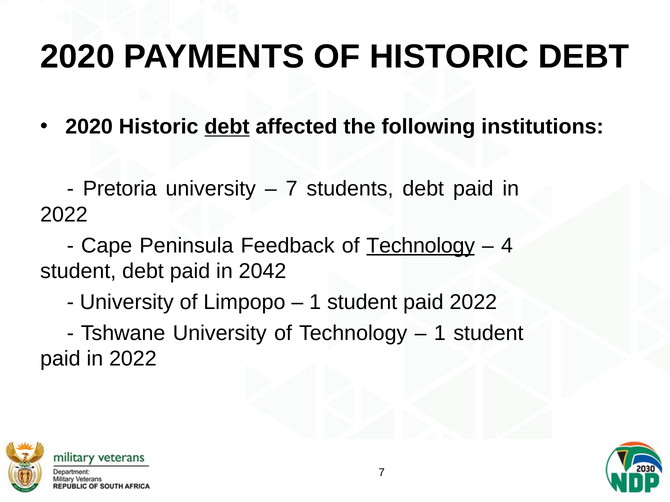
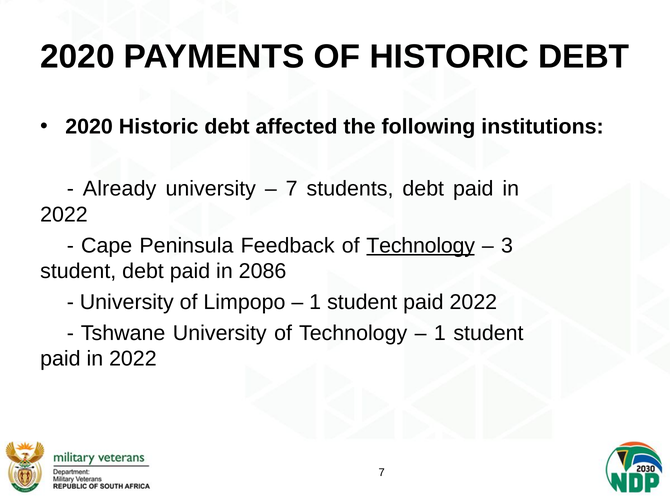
debt at (227, 127) underline: present -> none
Pretoria: Pretoria -> Already
4: 4 -> 3
2042: 2042 -> 2086
